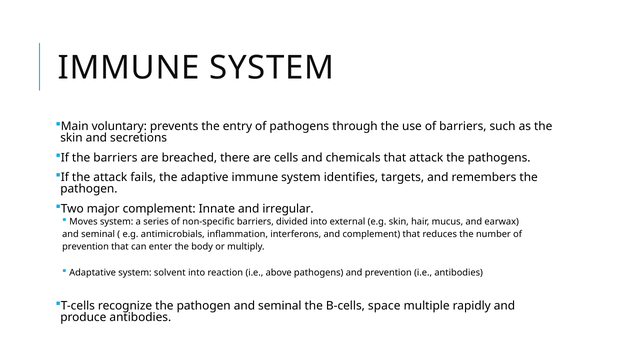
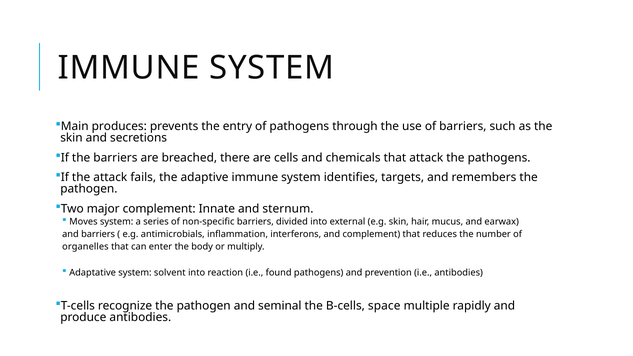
voluntary: voluntary -> produces
irregular: irregular -> sternum
seminal at (98, 234): seminal -> barriers
prevention at (86, 247): prevention -> organelles
above: above -> found
